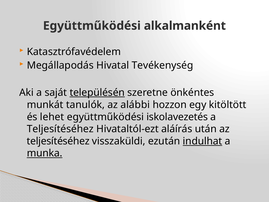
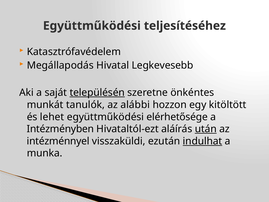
alkalmanként: alkalmanként -> teljesítéséhez
Tevékenység: Tevékenység -> Legkevesebb
iskolavezetés: iskolavezetés -> elérhetősége
Teljesítéséhez at (60, 129): Teljesítéséhez -> Intézményben
után underline: none -> present
teljesítéséhez at (58, 141): teljesítéséhez -> intézménnyel
munka underline: present -> none
